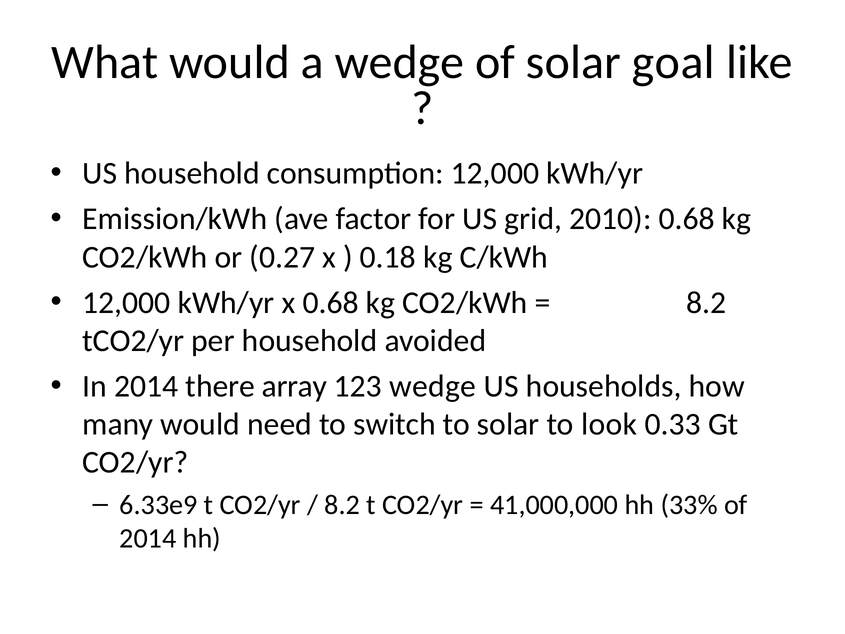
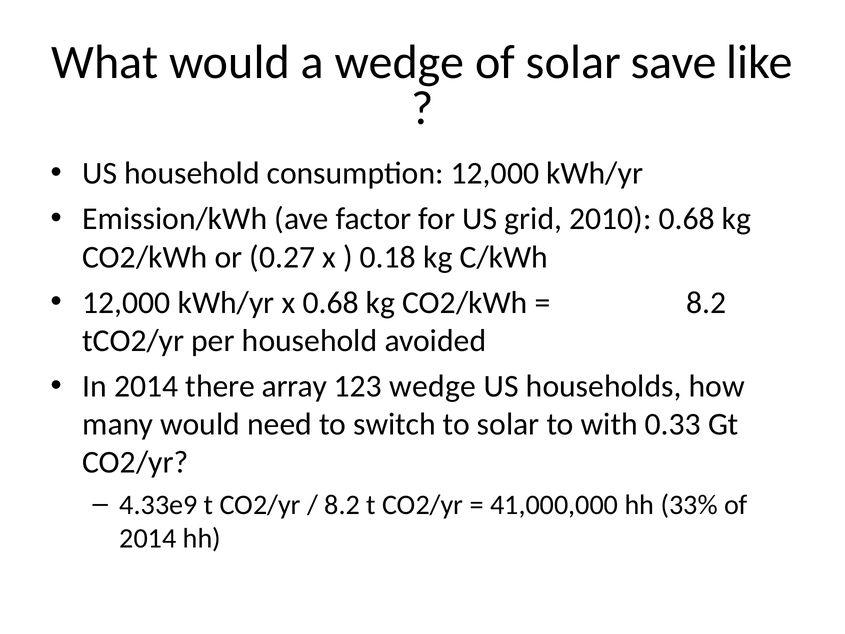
goal: goal -> save
look: look -> with
6.33e9: 6.33e9 -> 4.33e9
